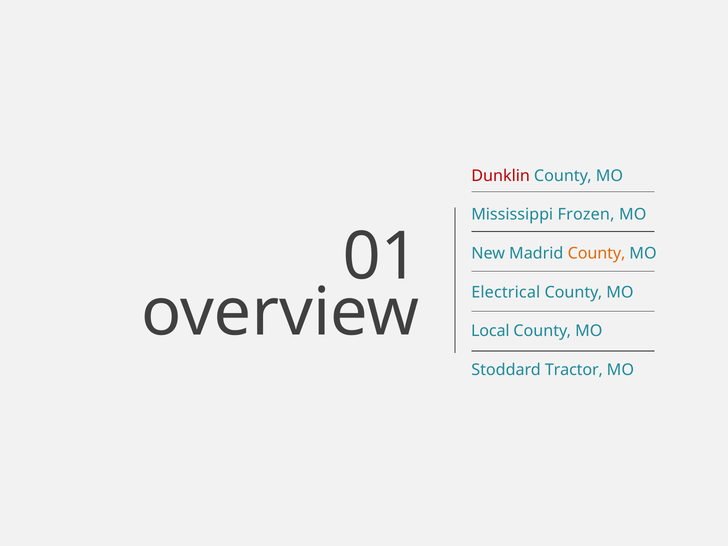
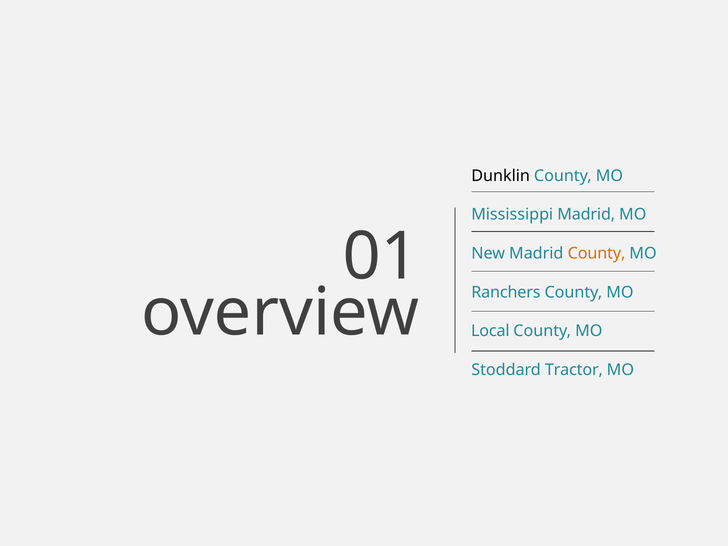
Dunklin colour: red -> black
Mississippi Frozen: Frozen -> Madrid
Electrical: Electrical -> Ranchers
